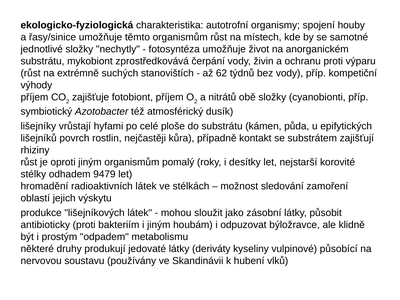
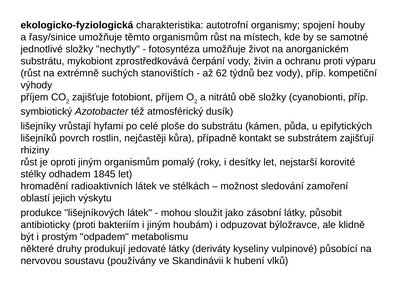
9479: 9479 -> 1845
